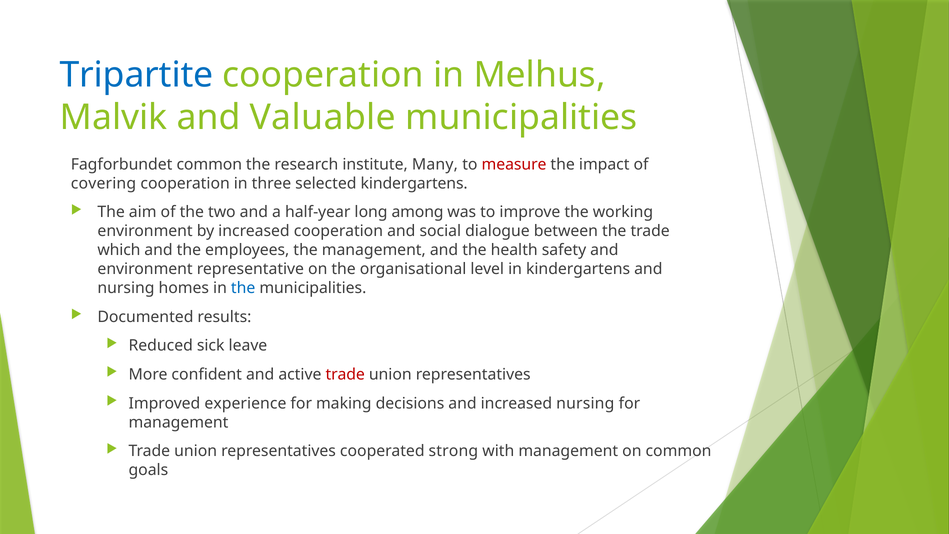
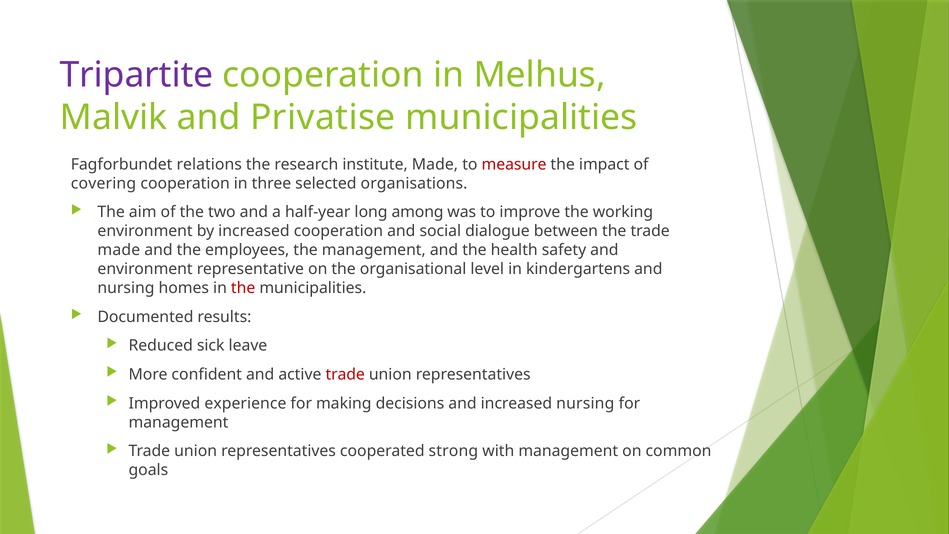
Tripartite colour: blue -> purple
Valuable: Valuable -> Privatise
Fagforbundet common: common -> relations
institute Many: Many -> Made
selected kindergartens: kindergartens -> organisations
which at (119, 250): which -> made
the at (243, 288) colour: blue -> red
